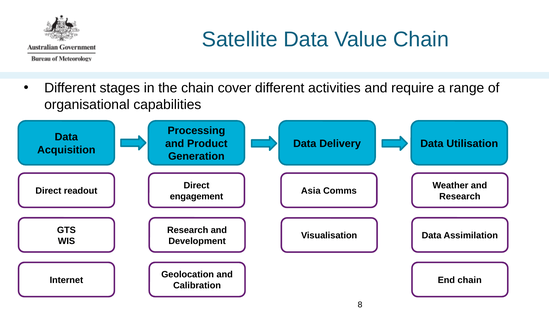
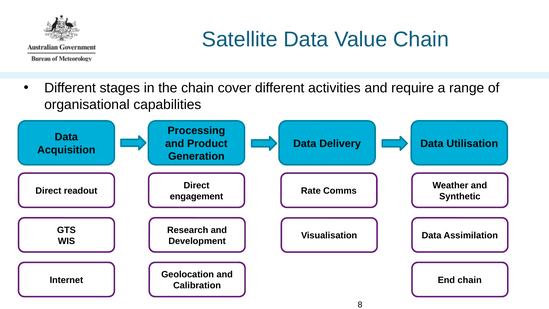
Asia: Asia -> Rate
Research at (460, 196): Research -> Synthetic
